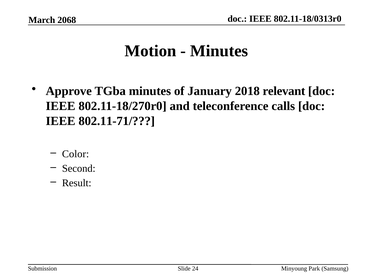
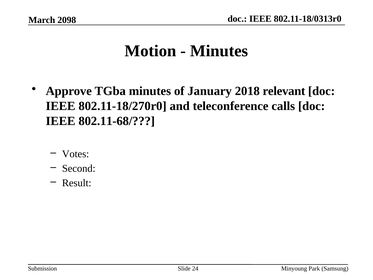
2068: 2068 -> 2098
802.11-71/: 802.11-71/ -> 802.11-68/
Color: Color -> Votes
